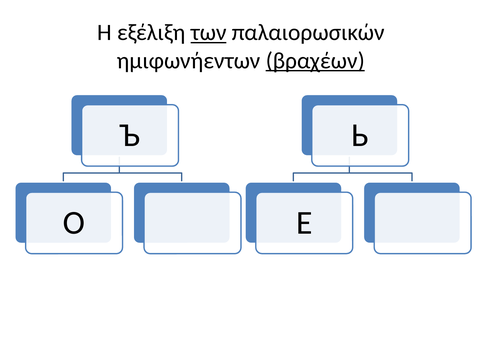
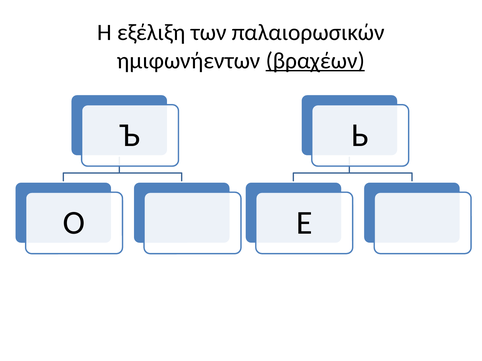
των underline: present -> none
